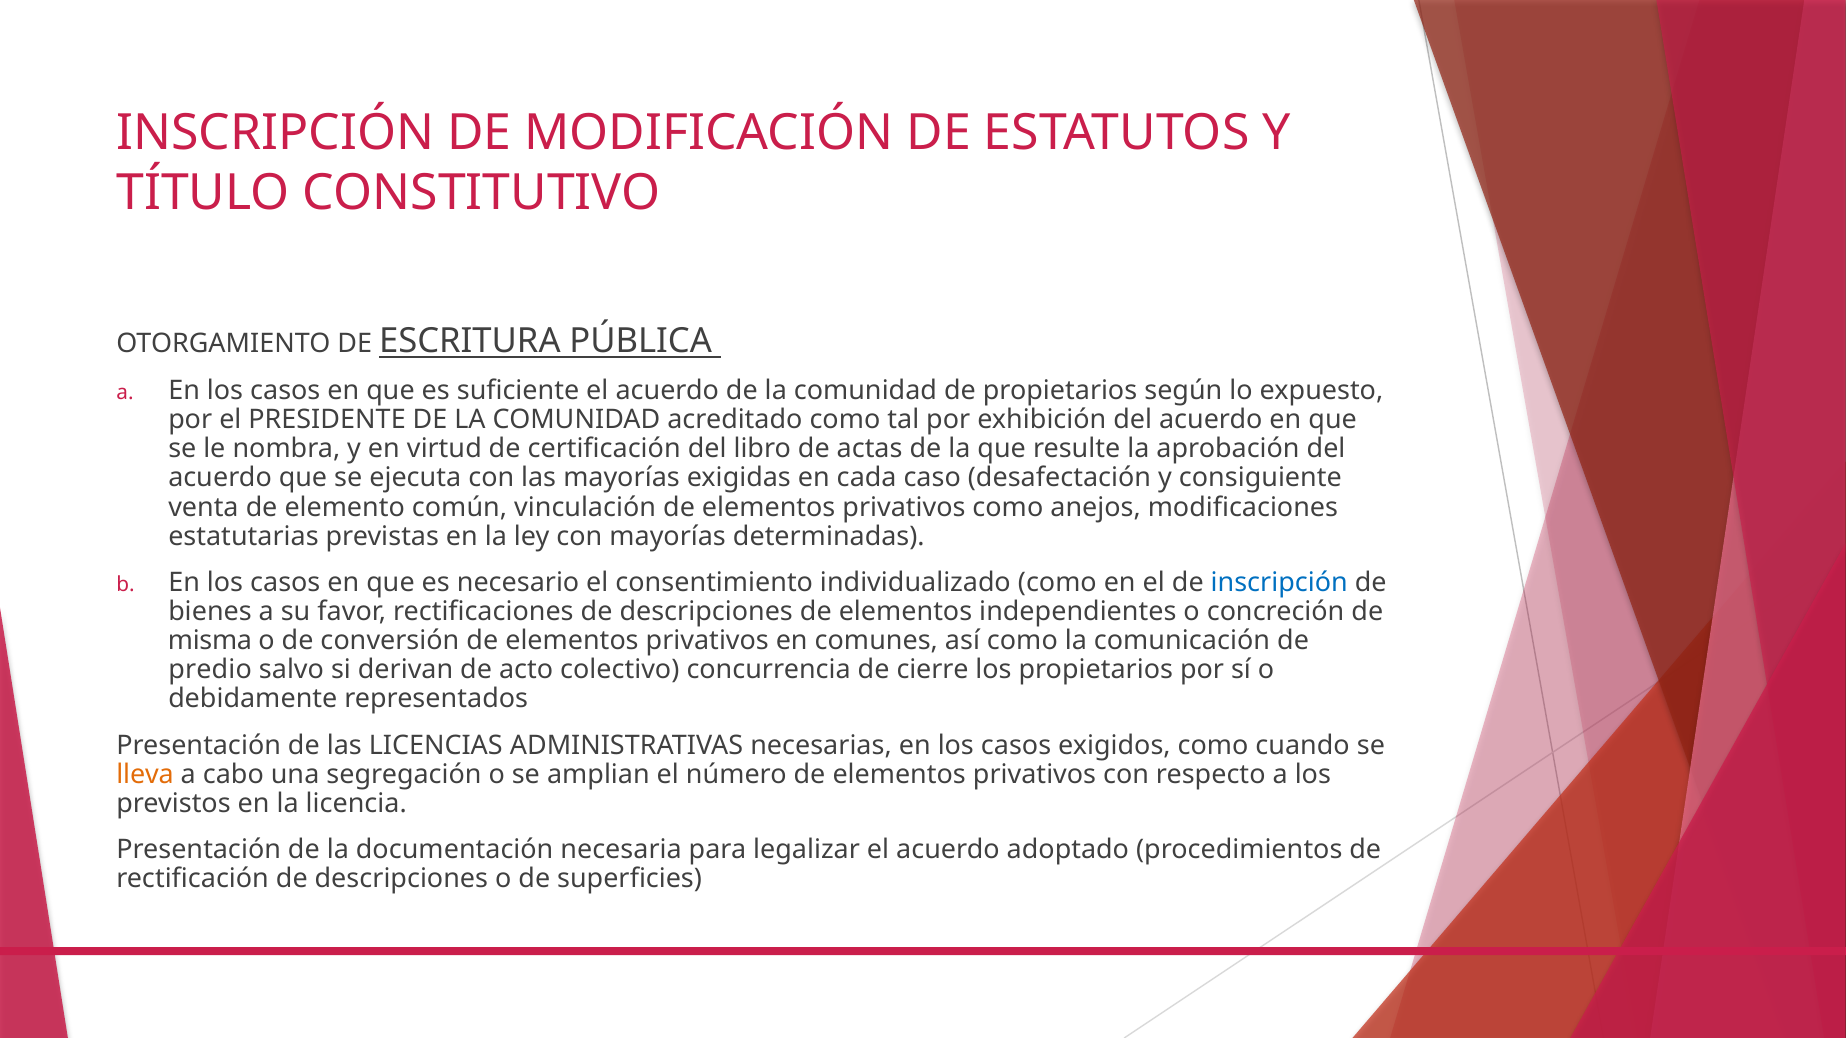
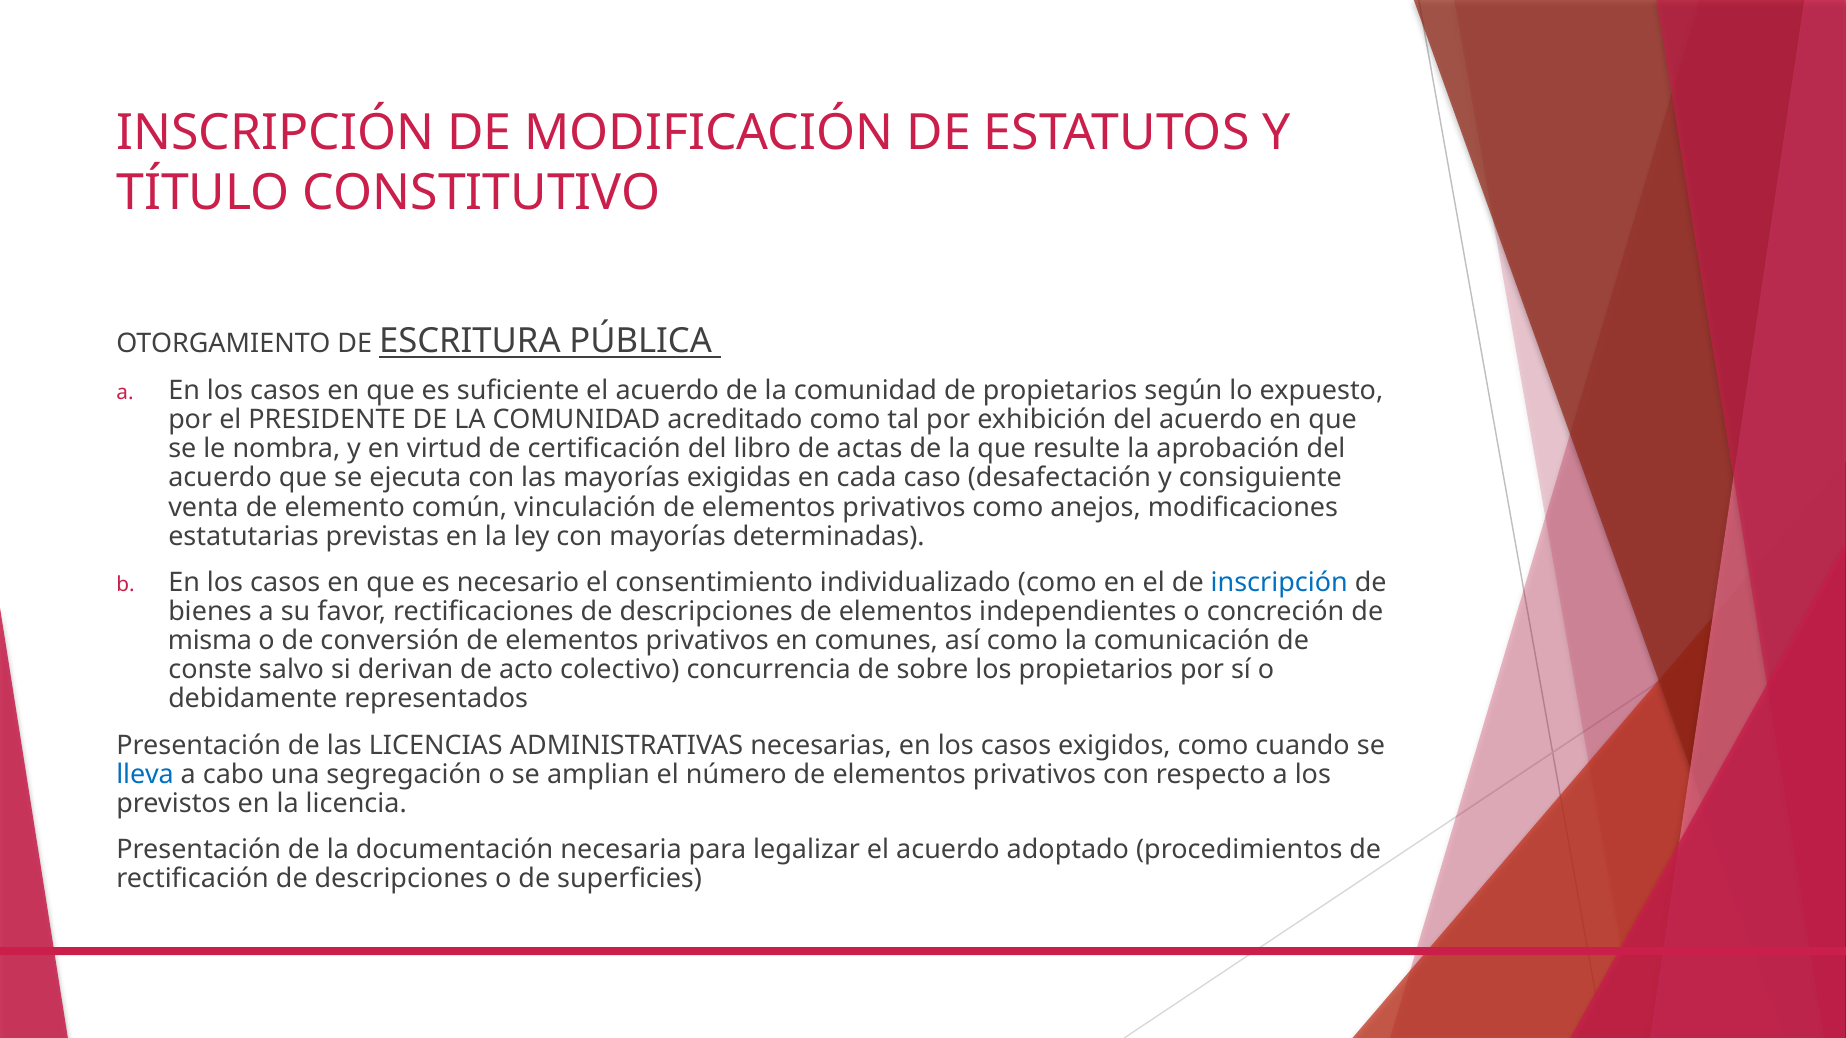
predio: predio -> conste
cierre: cierre -> sobre
lleva colour: orange -> blue
